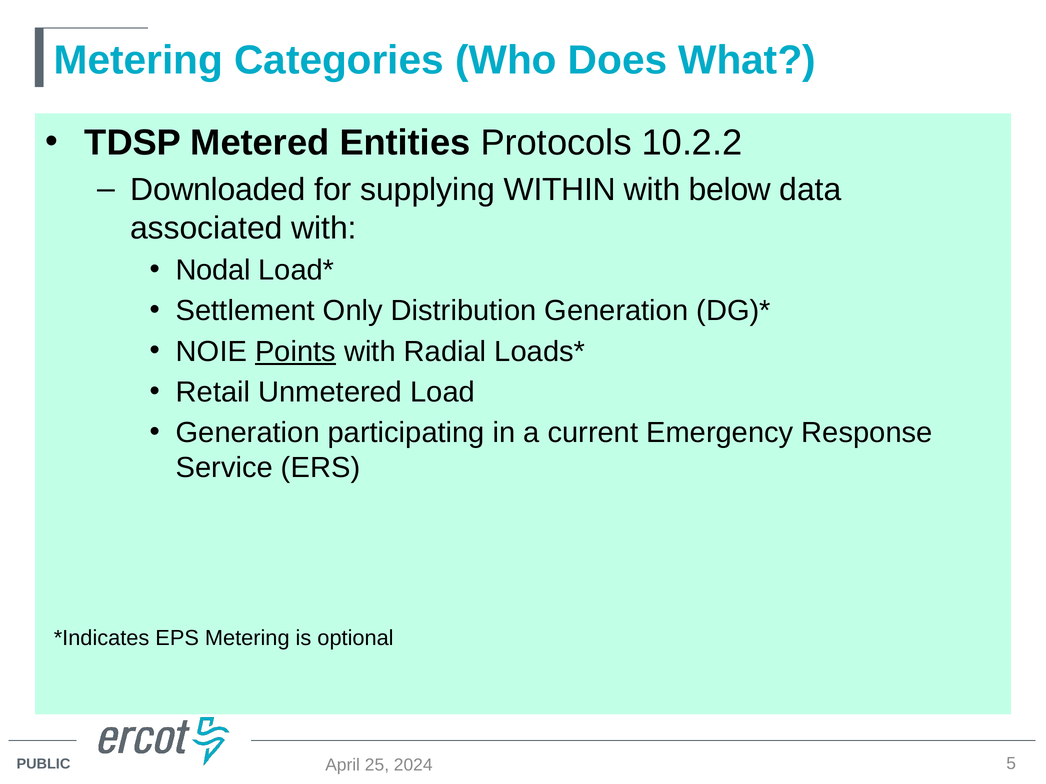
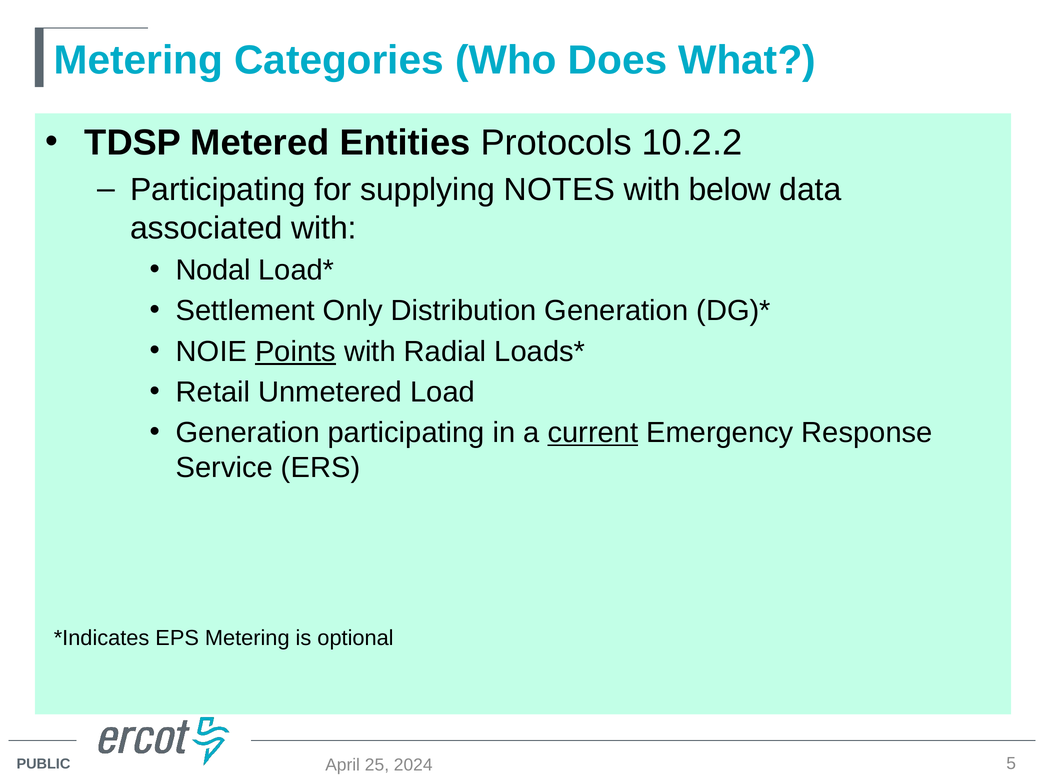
Downloaded at (218, 190): Downloaded -> Participating
WITHIN: WITHIN -> NOTES
current underline: none -> present
